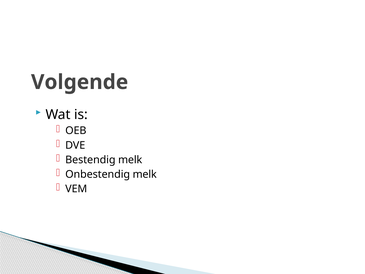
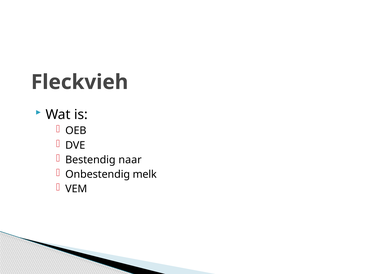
Volgende: Volgende -> Fleckvieh
Bestendig melk: melk -> naar
